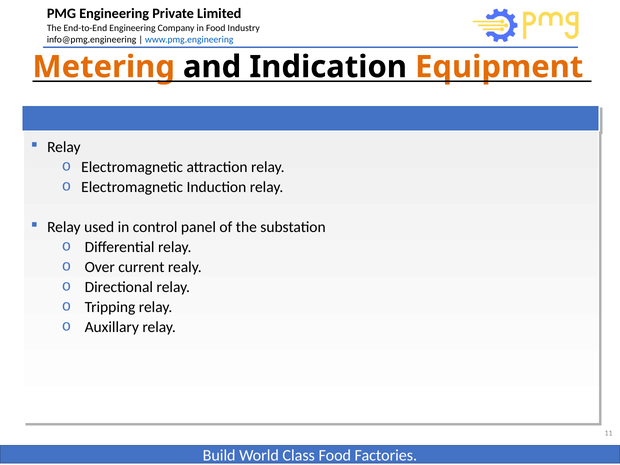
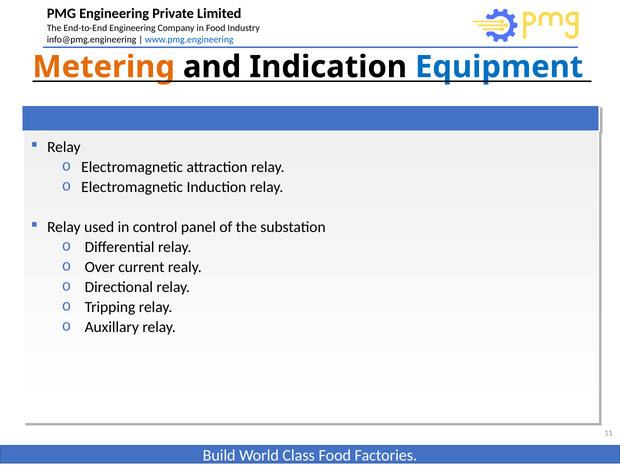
Equipment colour: orange -> blue
